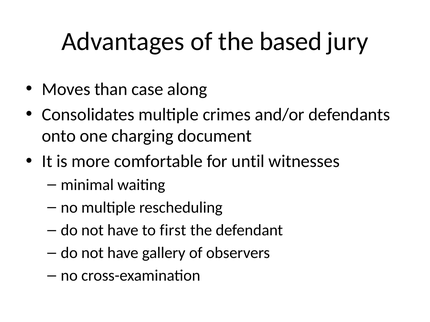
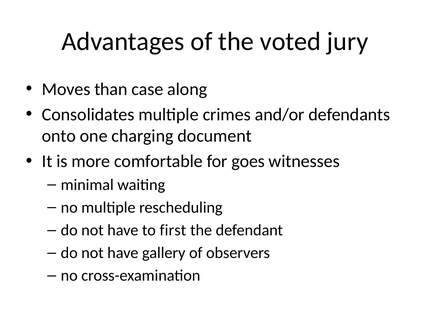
based: based -> voted
until: until -> goes
